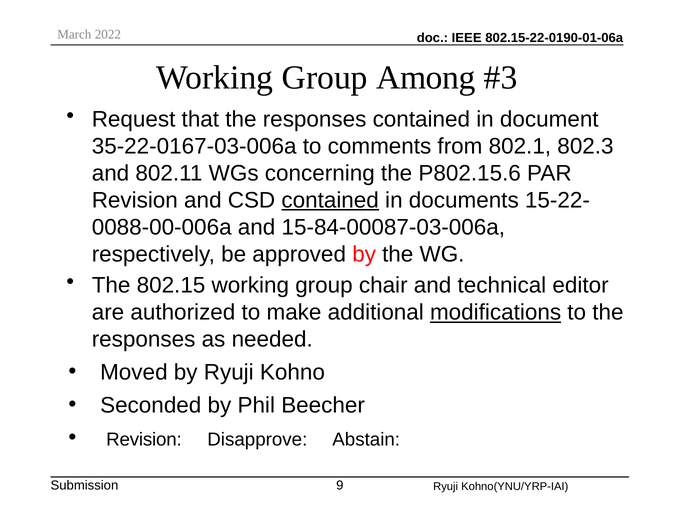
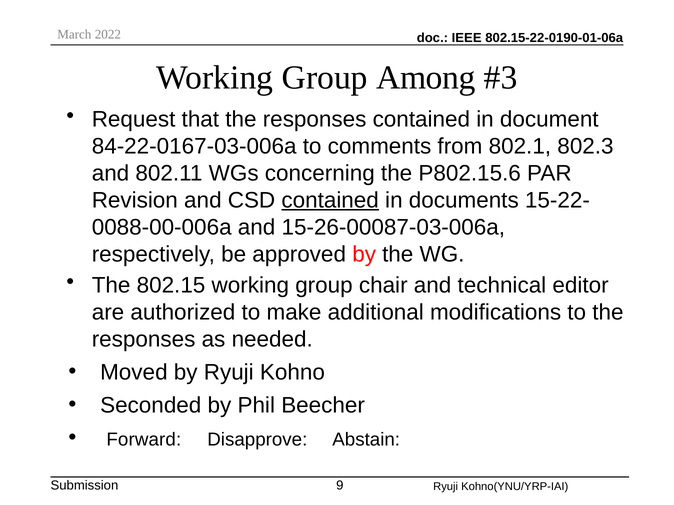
35-22-0167-03-006a: 35-22-0167-03-006a -> 84-22-0167-03-006a
15-84-00087-03-006a: 15-84-00087-03-006a -> 15-26-00087-03-006a
modifications underline: present -> none
Revision at (144, 440): Revision -> Forward
